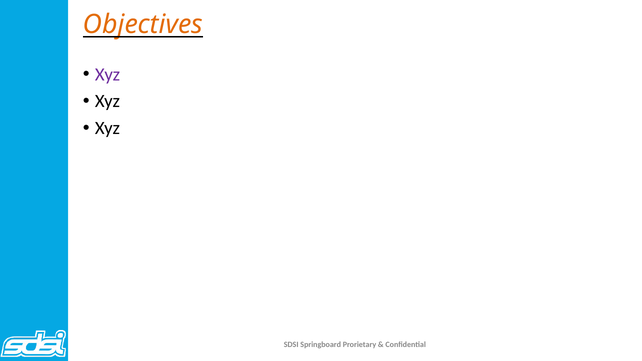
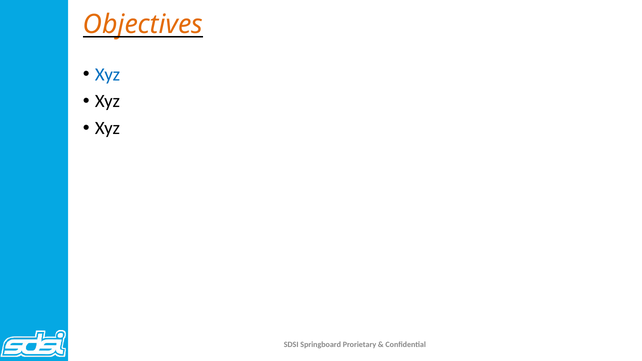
Xyz at (108, 74) colour: purple -> blue
